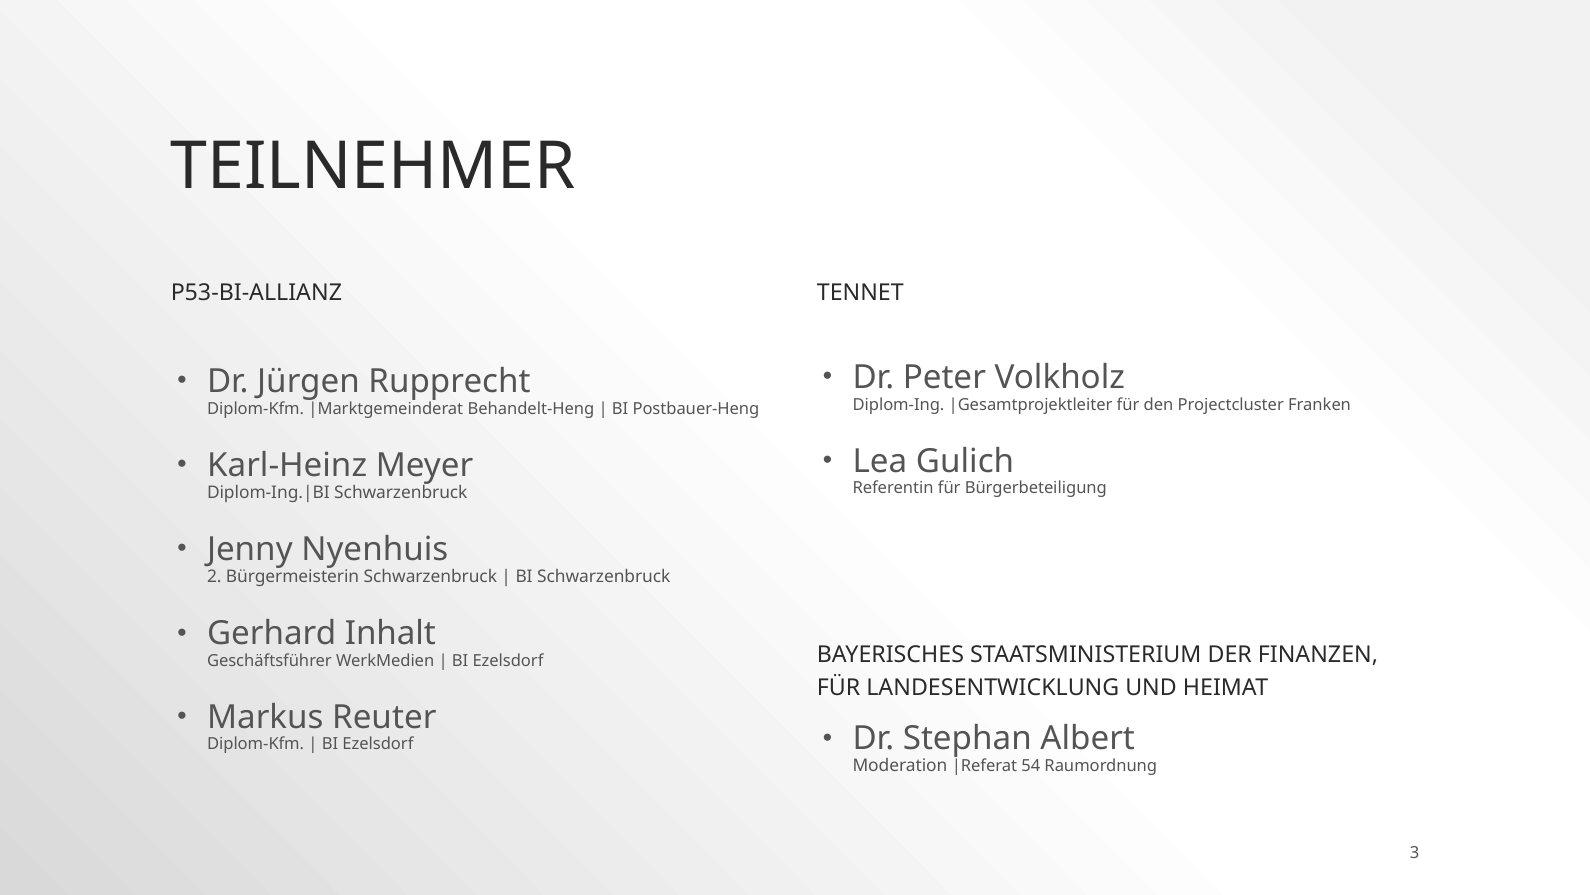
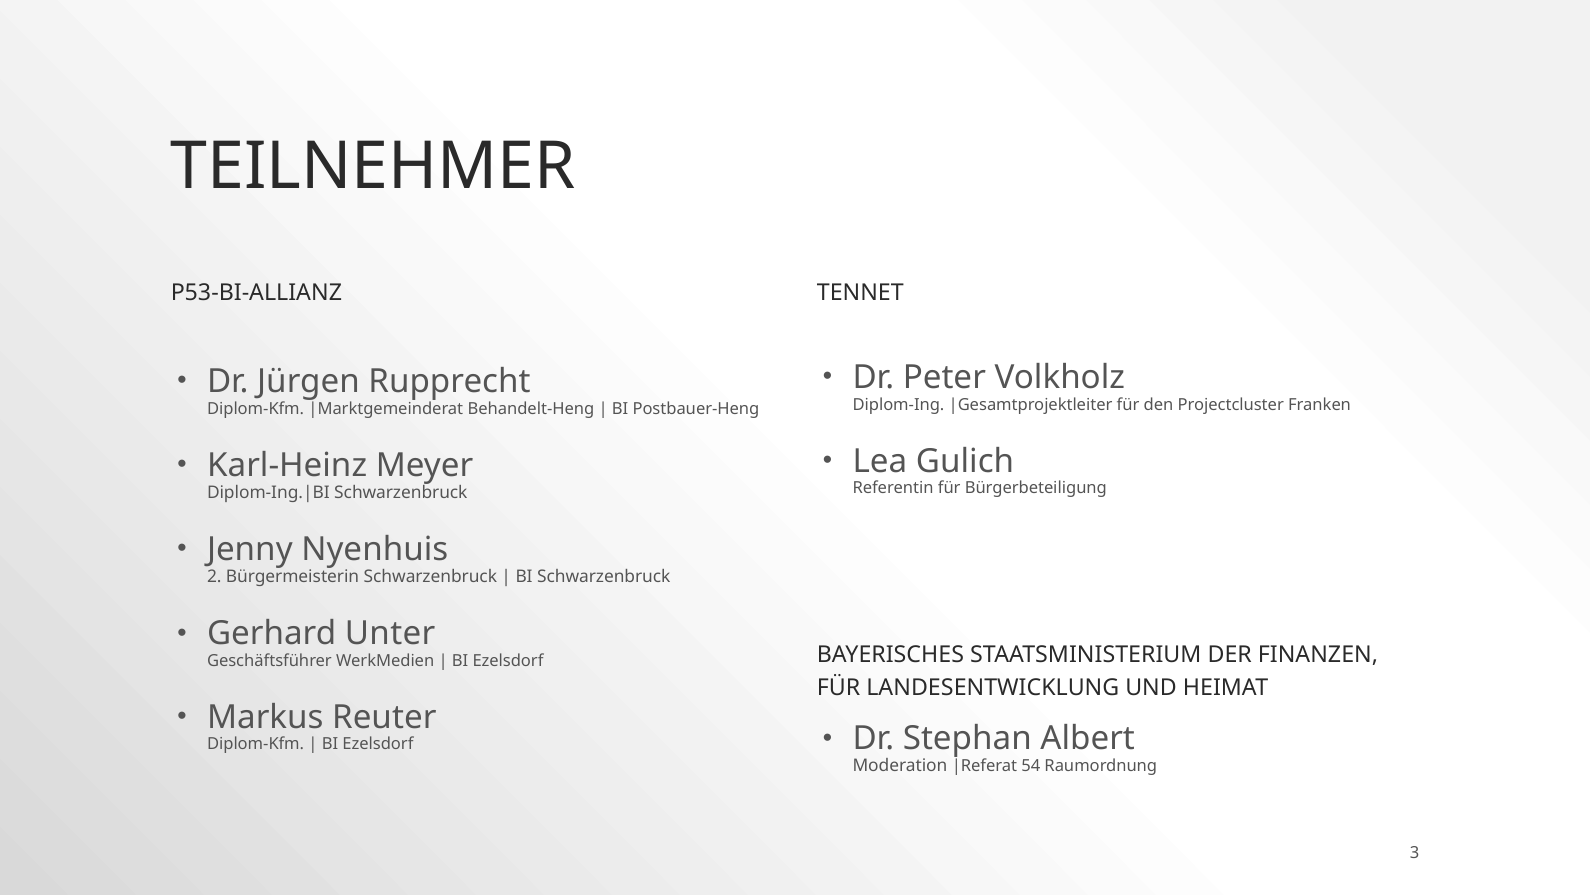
Inhalt: Inhalt -> Unter
